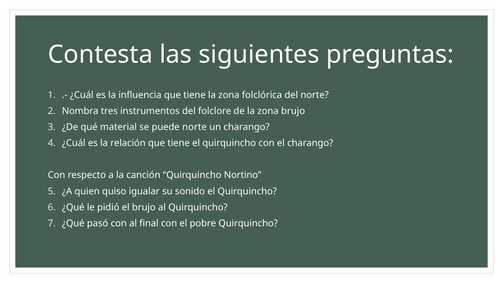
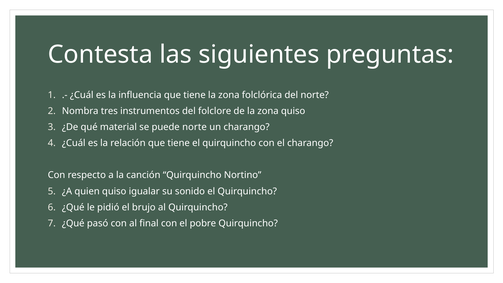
zona brujo: brujo -> quiso
